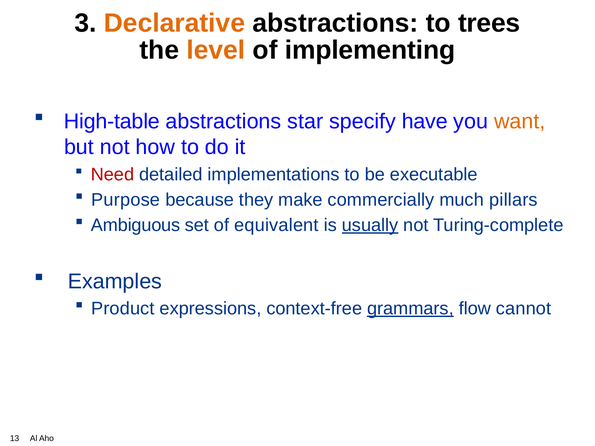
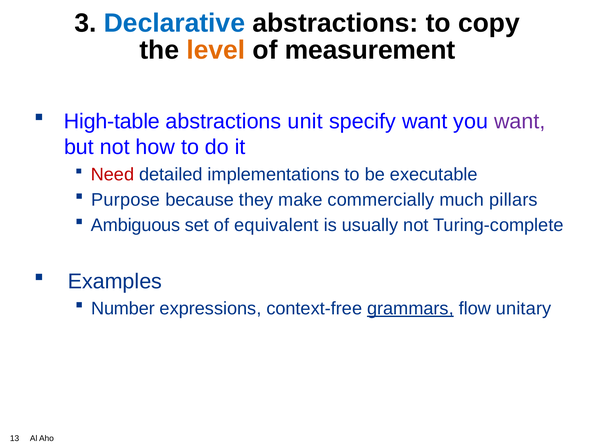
Declarative colour: orange -> blue
trees: trees -> copy
implementing: implementing -> measurement
star: star -> unit
specify have: have -> want
want at (520, 121) colour: orange -> purple
usually underline: present -> none
Product: Product -> Number
cannot: cannot -> unitary
